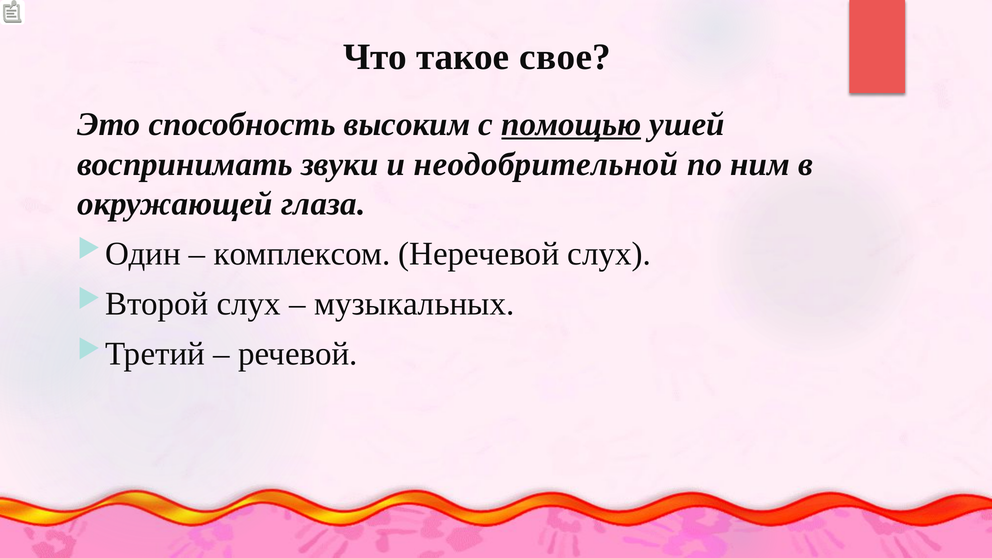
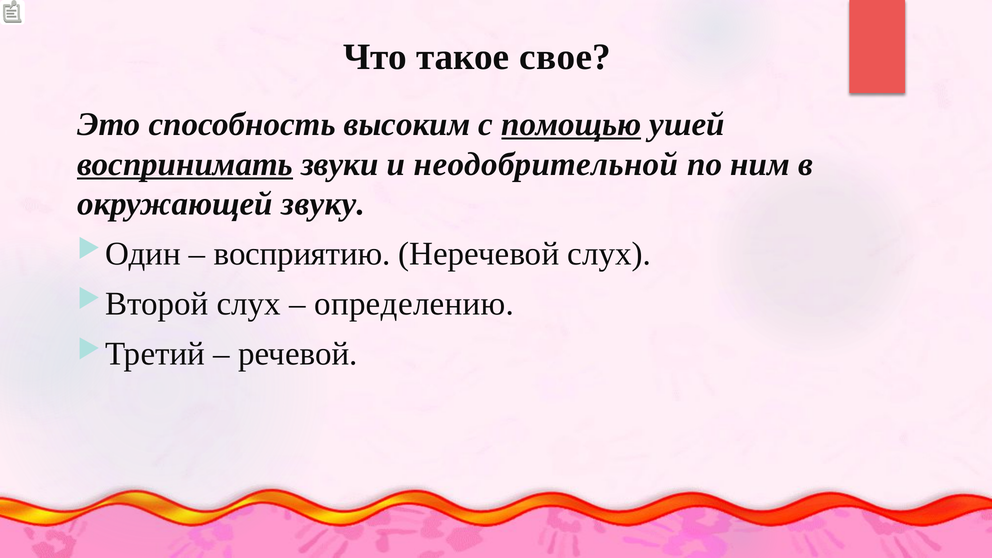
воспринимать underline: none -> present
глаза: глаза -> звуку
комплексом: комплексом -> восприятию
музыкальных: музыкальных -> определению
